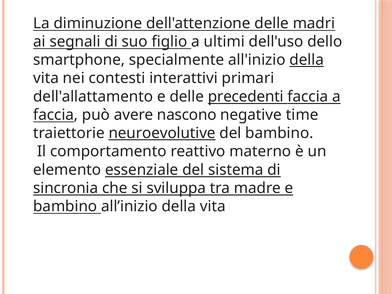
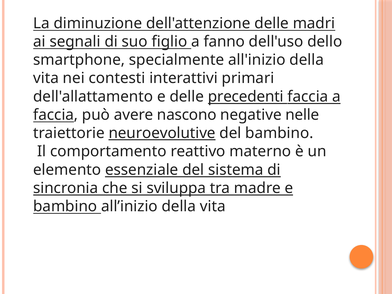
ultimi: ultimi -> fanno
della at (307, 60) underline: present -> none
time: time -> nelle
